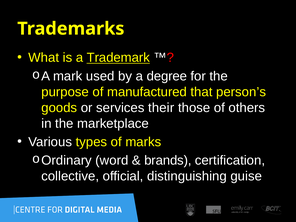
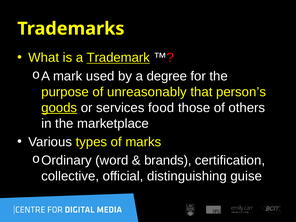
manufactured: manufactured -> unreasonably
goods underline: none -> present
their: their -> food
